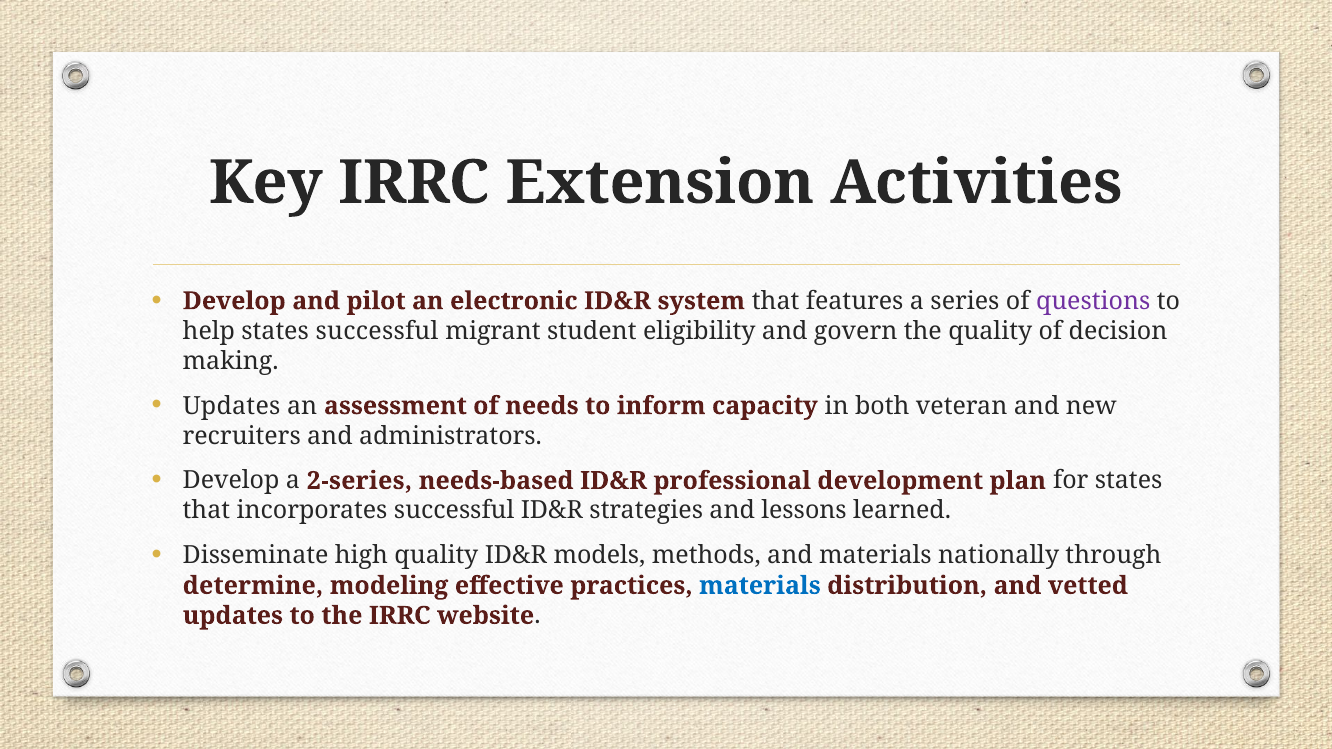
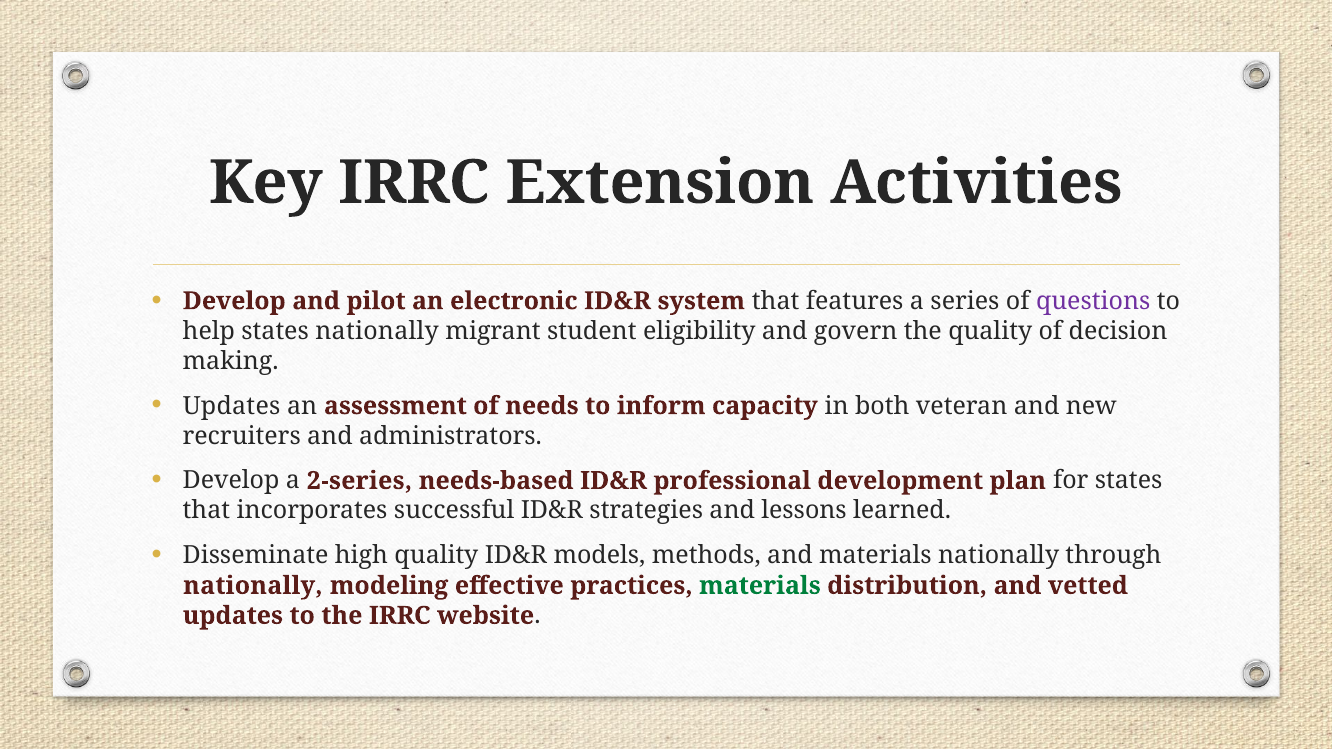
states successful: successful -> nationally
determine at (253, 586): determine -> nationally
materials at (760, 586) colour: blue -> green
